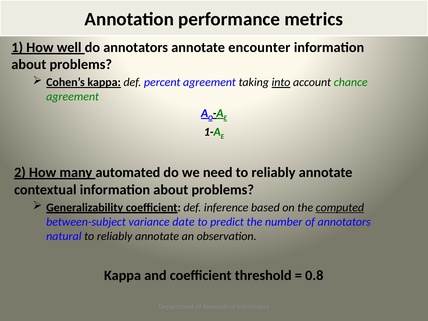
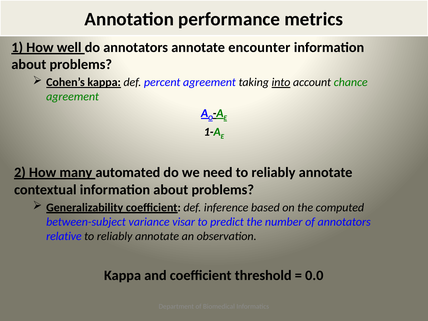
computed underline: present -> none
date: date -> visar
natural: natural -> relative
0.8: 0.8 -> 0.0
